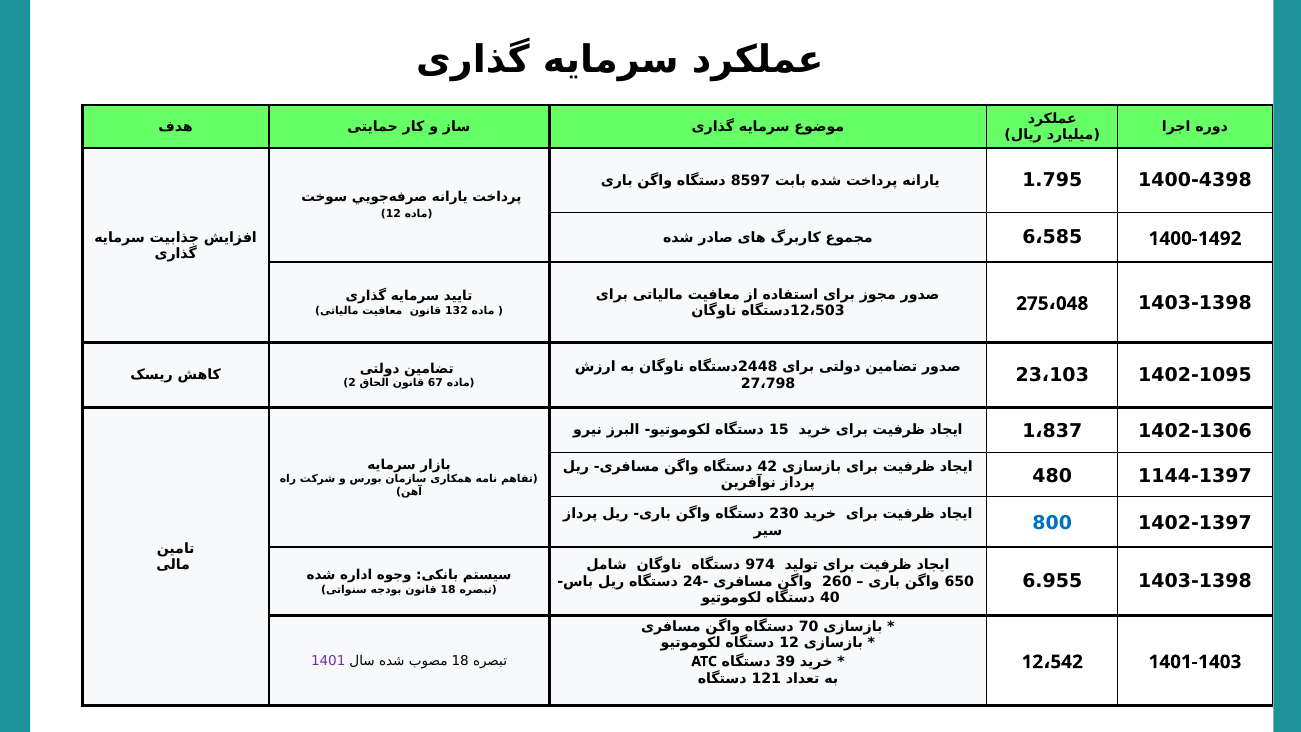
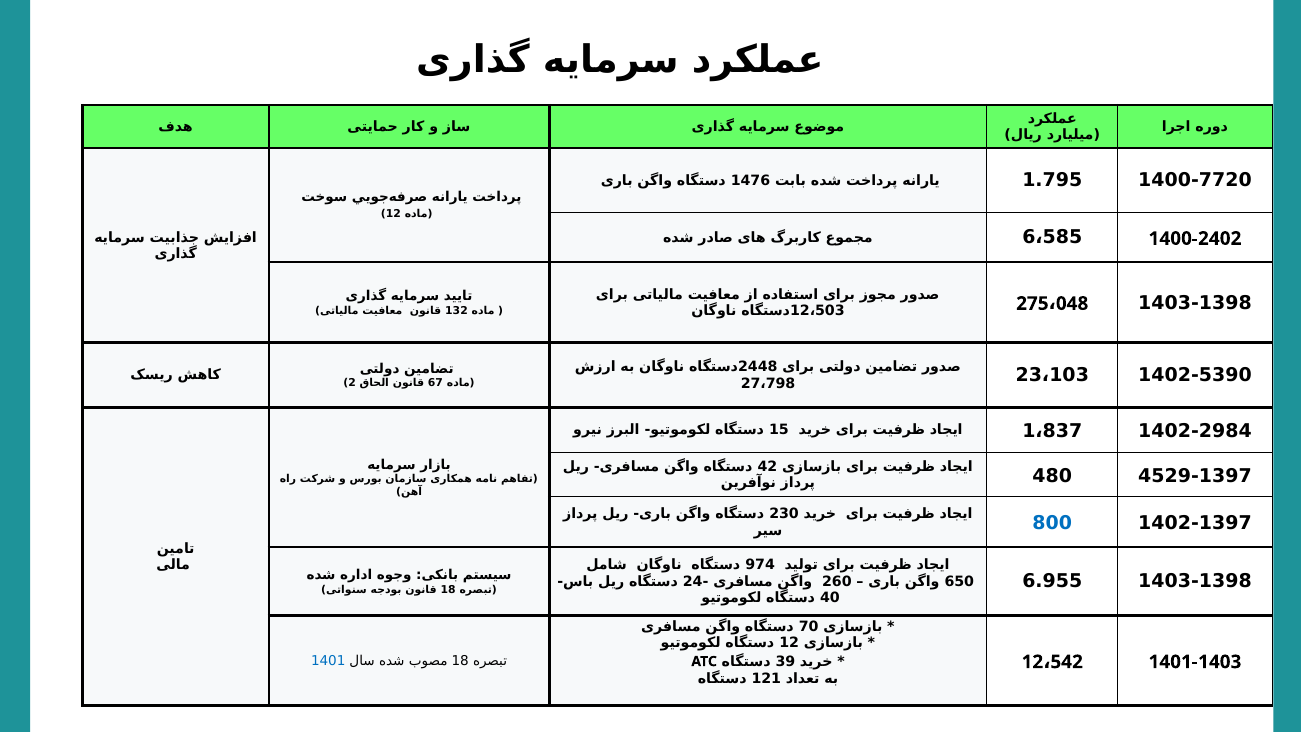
8597: 8597 -> 1476
1400-4398: 1400-4398 -> 1400-7720
1400-1492: 1400-1492 -> 1400-2402
1402-1095: 1402-1095 -> 1402-5390
1402-1306: 1402-1306 -> 1402-2984
1144-1397: 1144-1397 -> 4529-1397
1401 colour: purple -> blue
